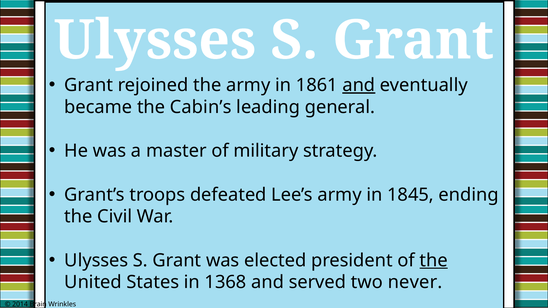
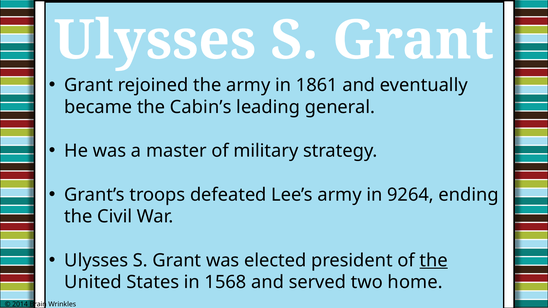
and at (359, 85) underline: present -> none
1845: 1845 -> 9264
1368: 1368 -> 1568
never: never -> home
